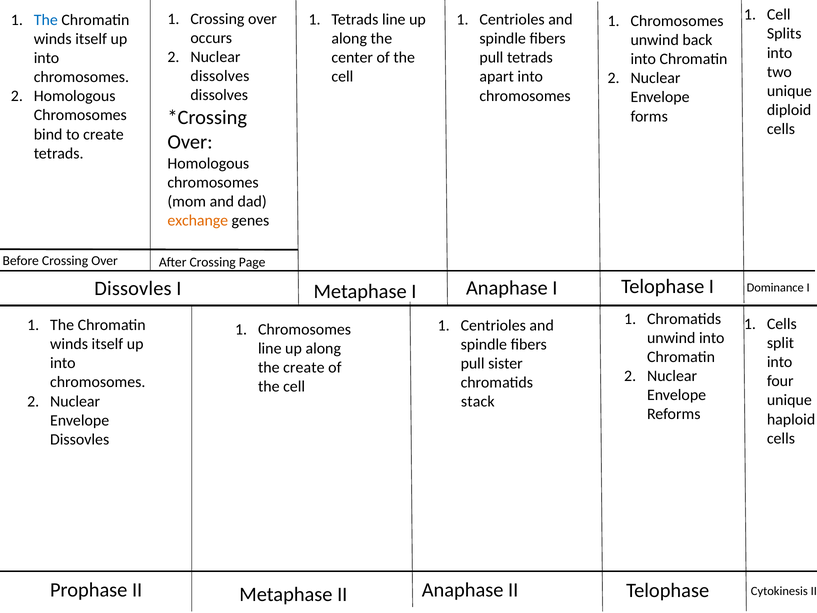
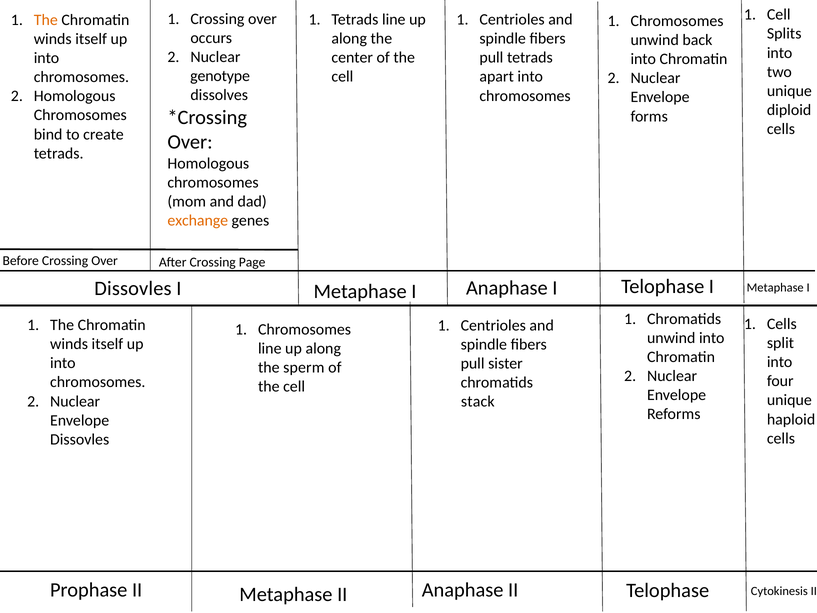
The at (46, 20) colour: blue -> orange
dissolves at (220, 76): dissolves -> genotype
I Dominance: Dominance -> Metaphase
the create: create -> sperm
